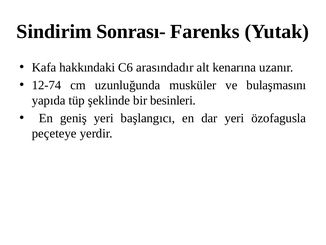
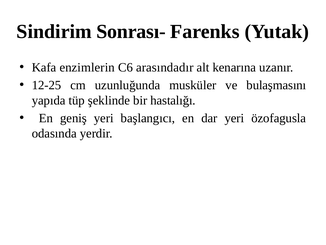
hakkındaki: hakkındaki -> enzimlerin
12-74: 12-74 -> 12-25
besinleri: besinleri -> hastalığı
peçeteye: peçeteye -> odasında
